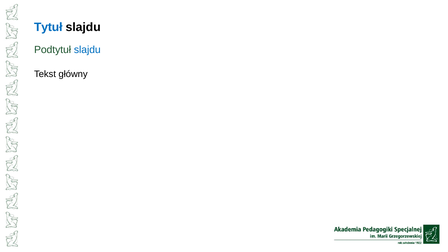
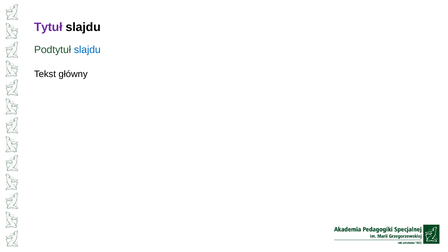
Tytuł colour: blue -> purple
